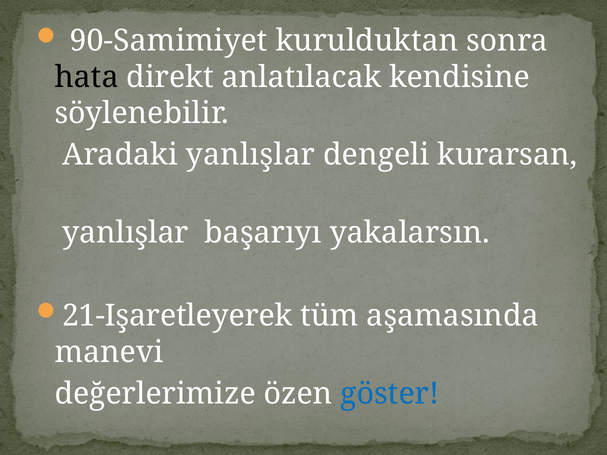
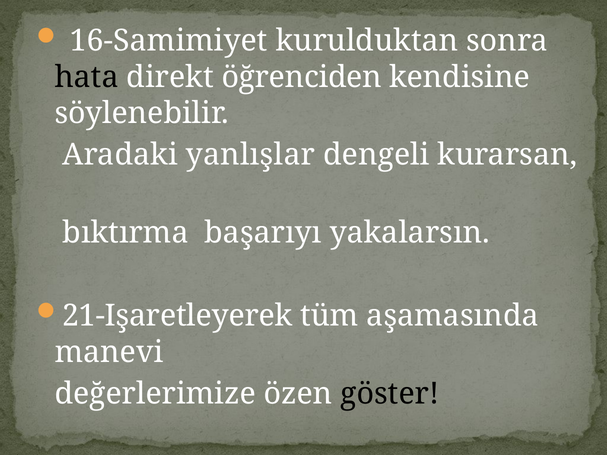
90-Samimiyet: 90-Samimiyet -> 16-Samimiyet
anlatılacak: anlatılacak -> öğrenciden
yanlışlar at (126, 233): yanlışlar -> bıktırma
göster colour: blue -> black
